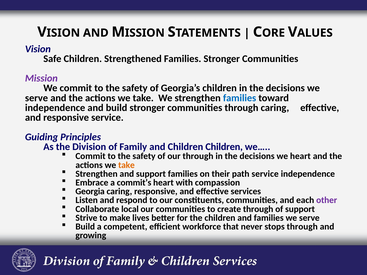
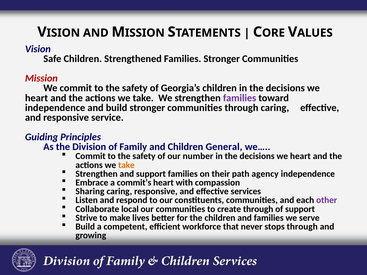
Mission colour: purple -> red
serve at (37, 98): serve -> heart
families at (240, 98) colour: blue -> purple
Children Children: Children -> General
our through: through -> number
path service: service -> agency
Georgia: Georgia -> Sharing
